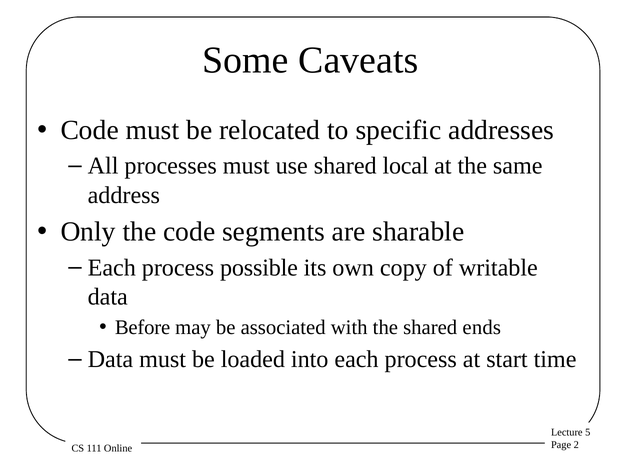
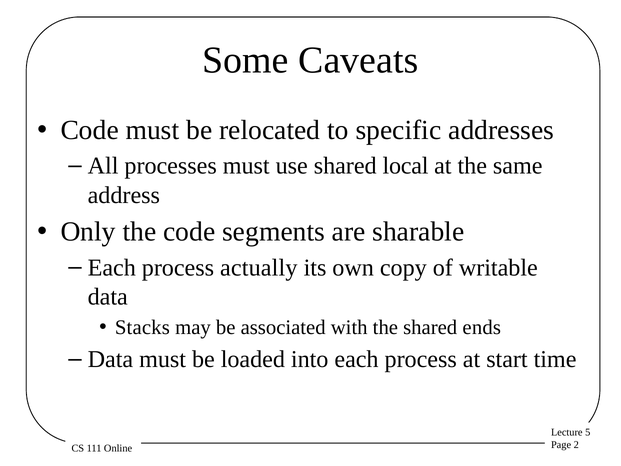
possible: possible -> actually
Before: Before -> Stacks
